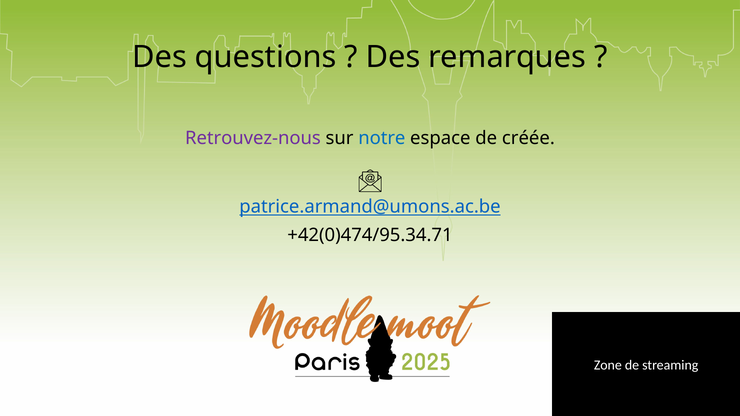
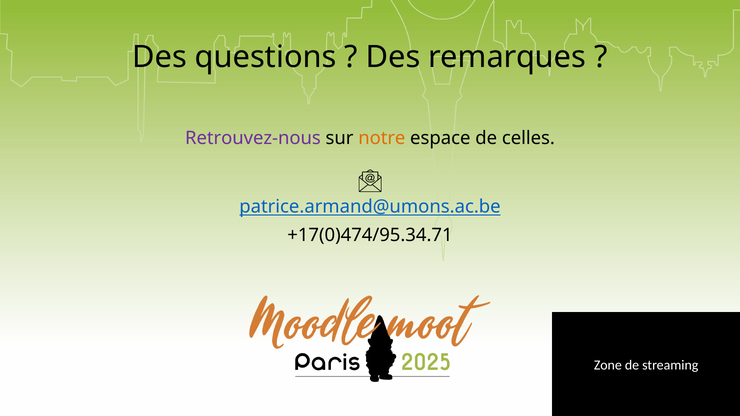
notre colour: blue -> orange
créée: créée -> celles
+42(0)474/95.34.71: +42(0)474/95.34.71 -> +17(0)474/95.34.71
